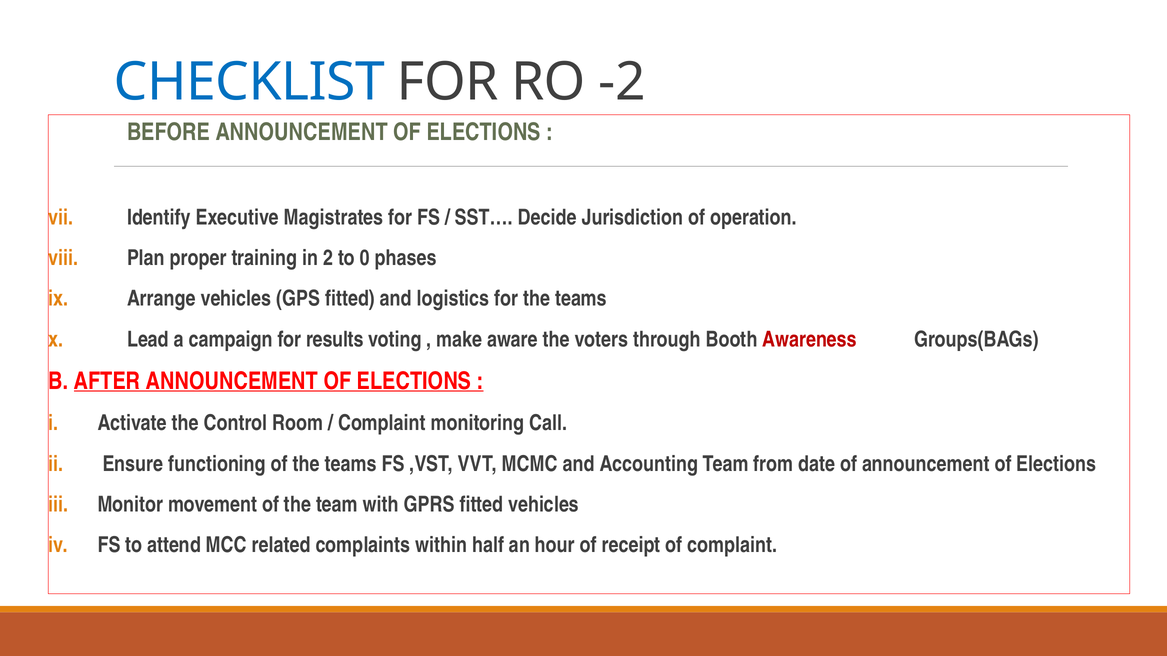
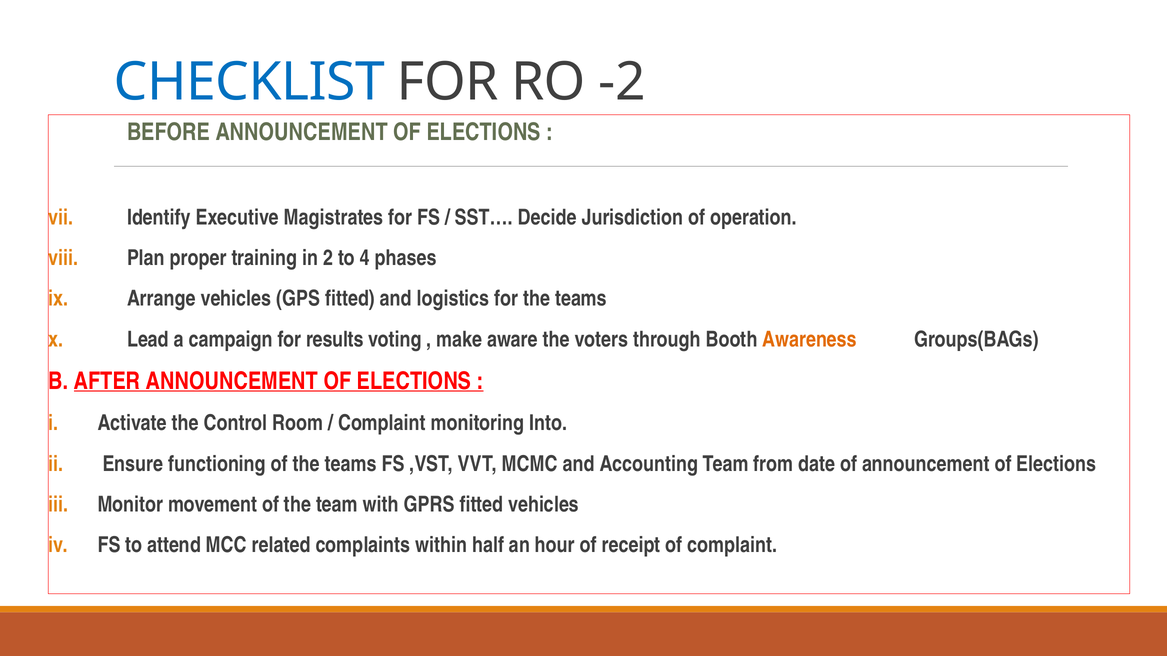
0: 0 -> 4
Awareness colour: red -> orange
Call: Call -> Into
